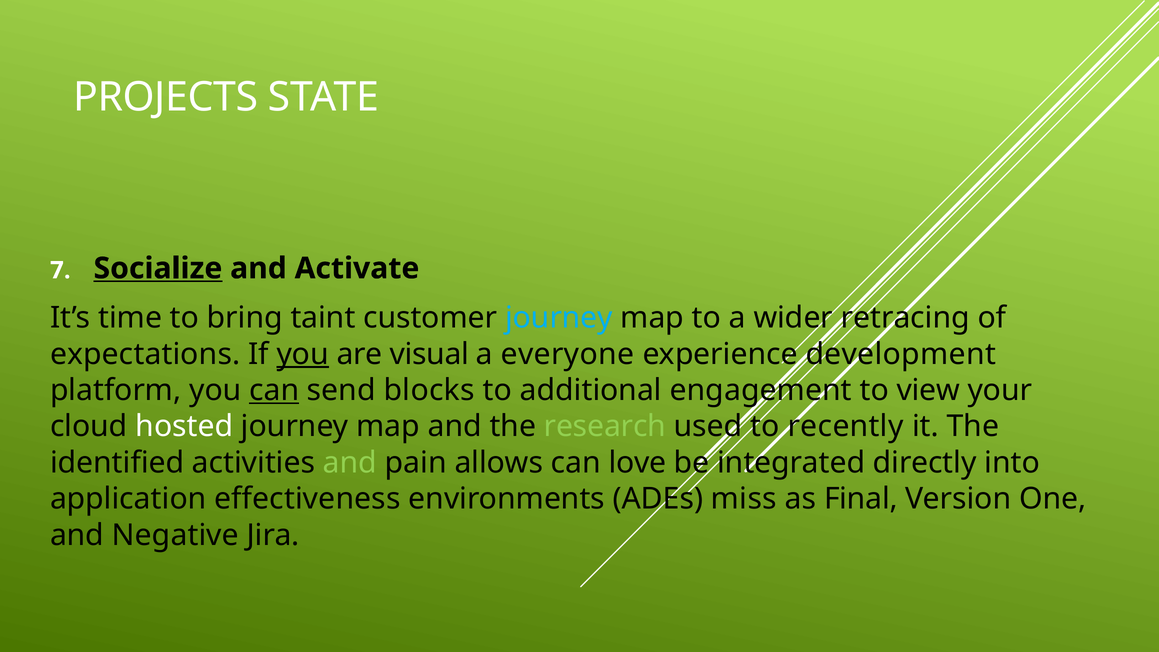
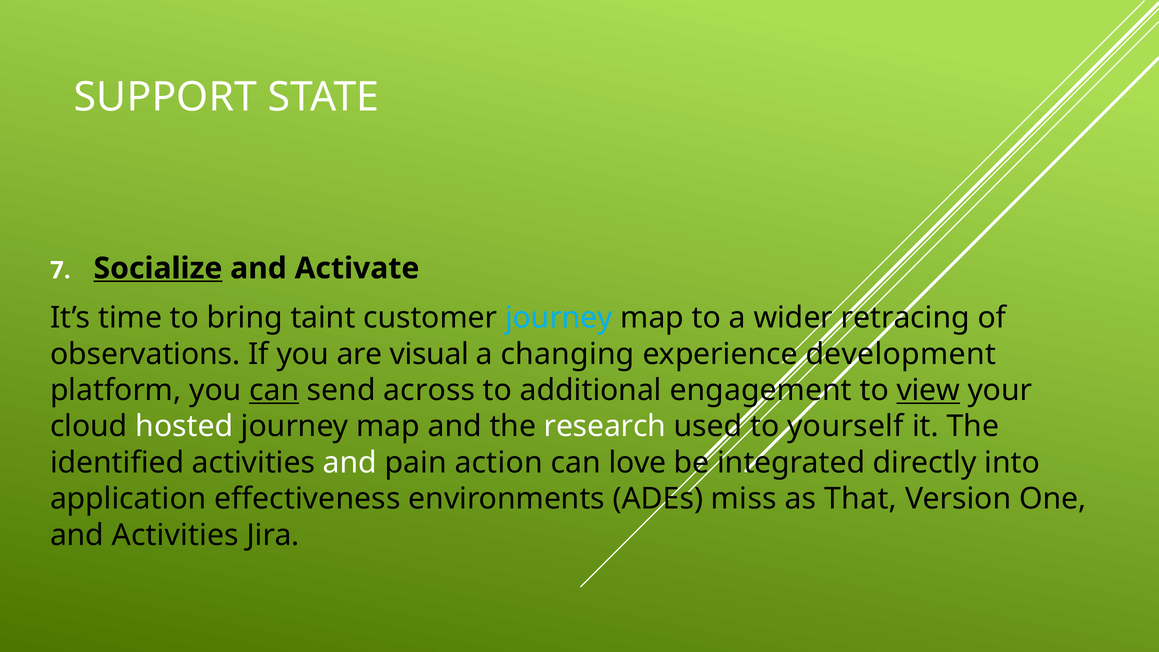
PROJECTS: PROJECTS -> SUPPORT
expectations: expectations -> observations
you at (303, 354) underline: present -> none
everyone: everyone -> changing
blocks: blocks -> across
view underline: none -> present
research colour: light green -> white
recently: recently -> yourself
and at (350, 463) colour: light green -> white
allows: allows -> action
Final: Final -> That
and Negative: Negative -> Activities
